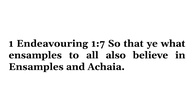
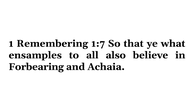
Endeavouring: Endeavouring -> Remembering
Ensamples at (36, 67): Ensamples -> Forbearing
